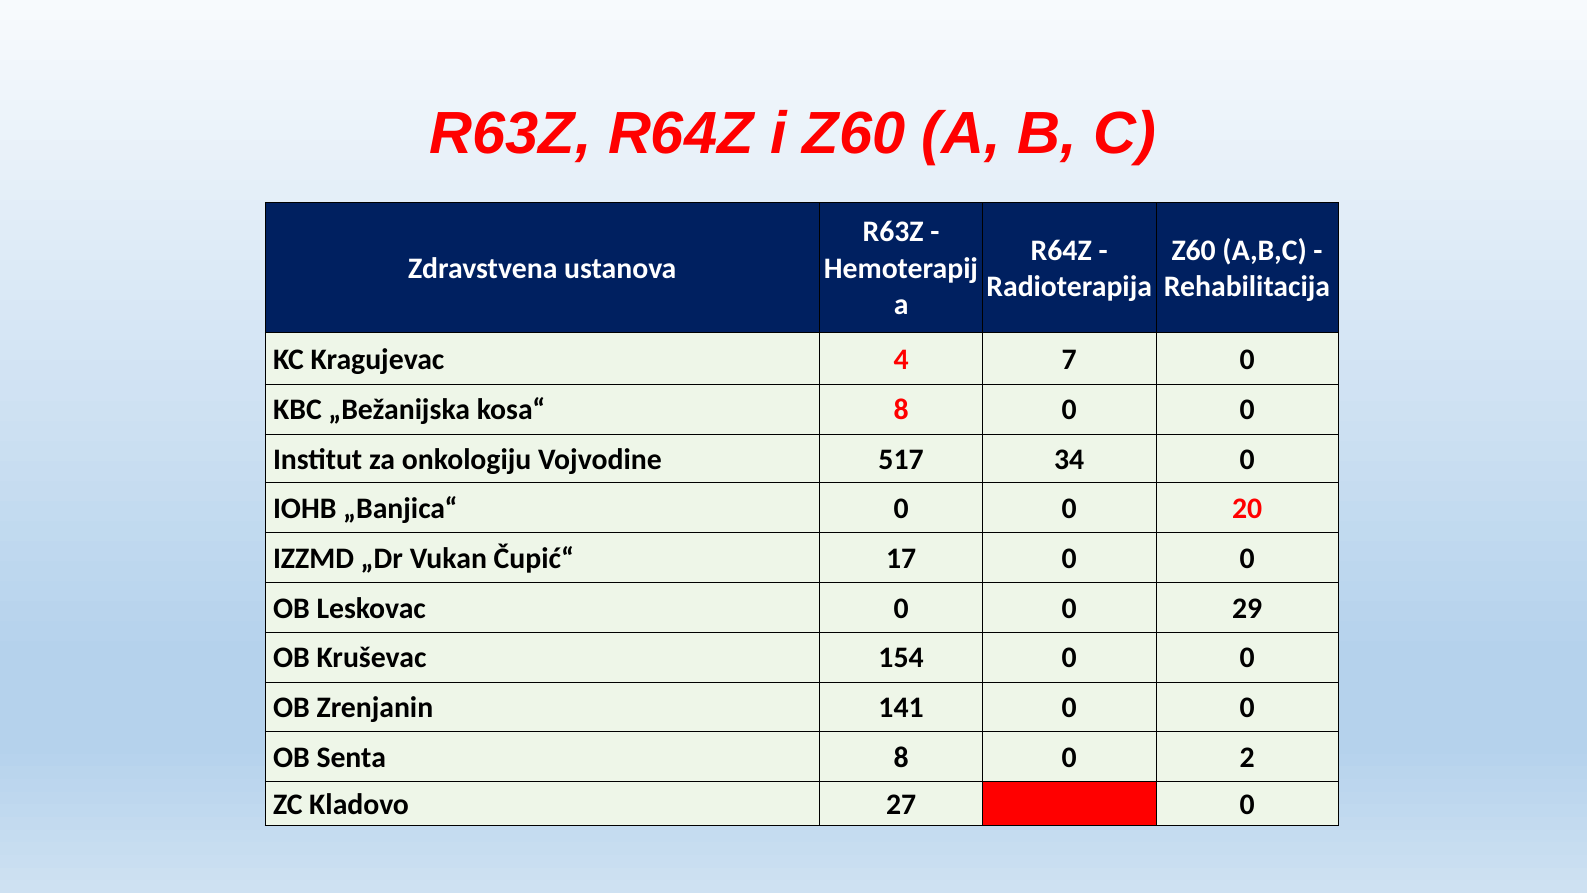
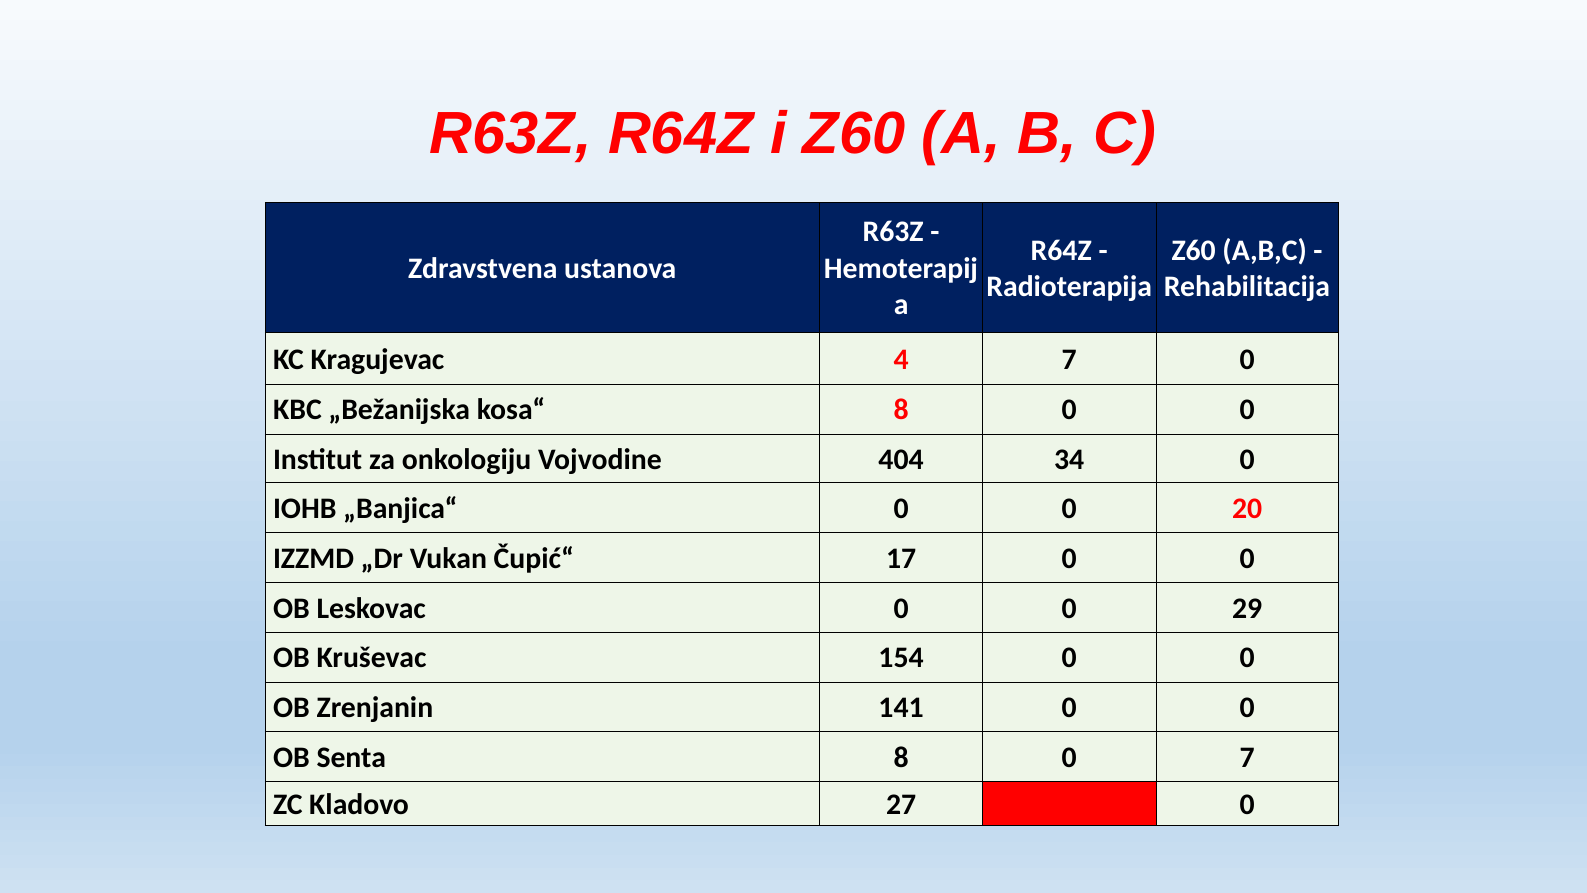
517: 517 -> 404
0 2: 2 -> 7
